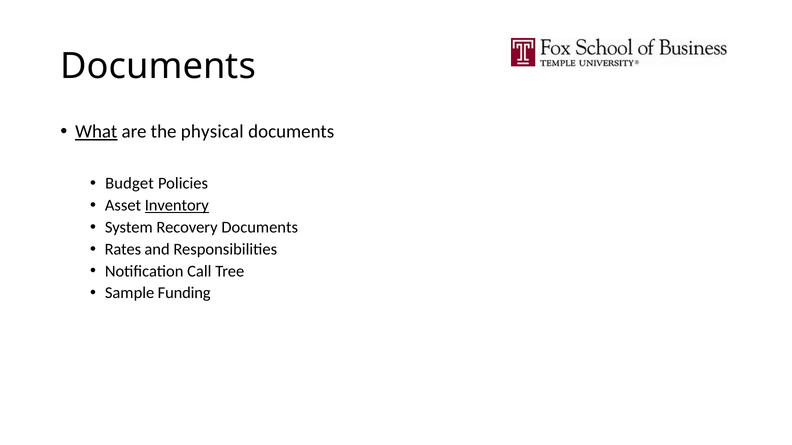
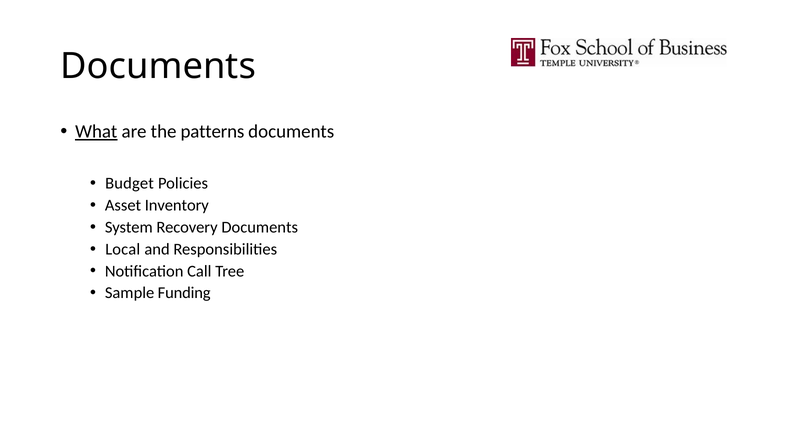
physical: physical -> patterns
Inventory underline: present -> none
Rates: Rates -> Local
